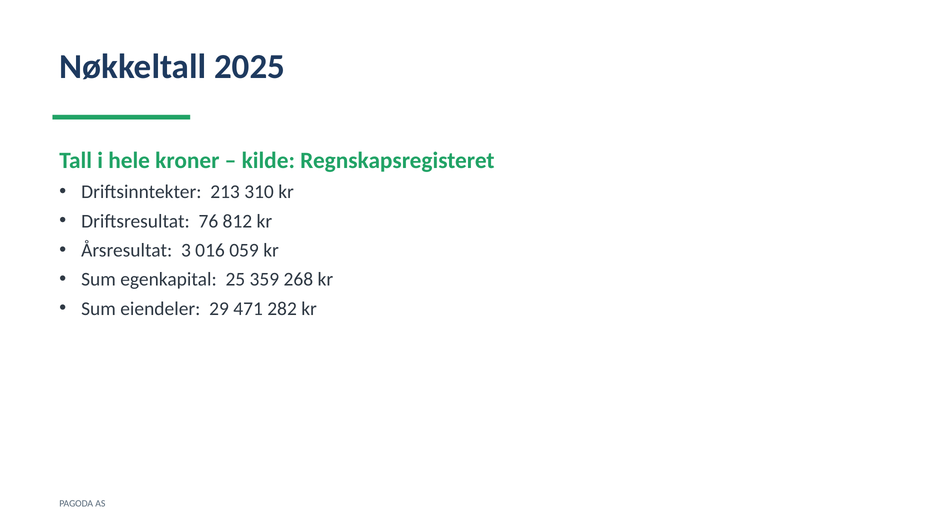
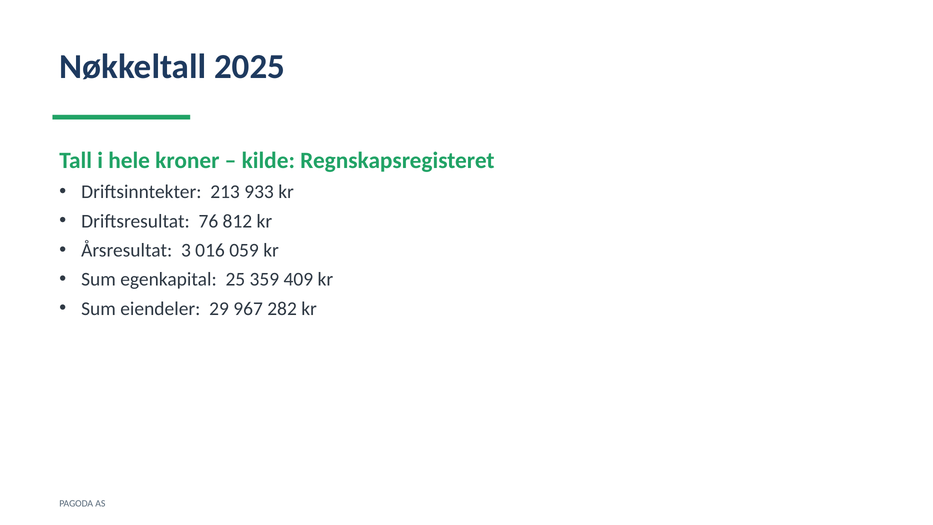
310: 310 -> 933
268: 268 -> 409
471: 471 -> 967
